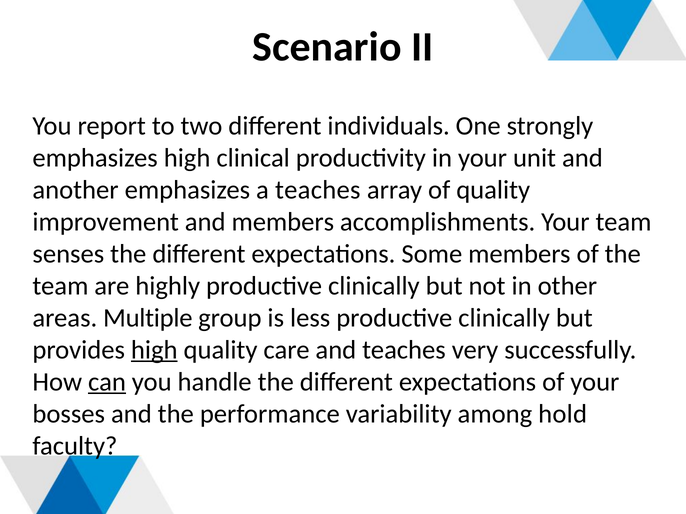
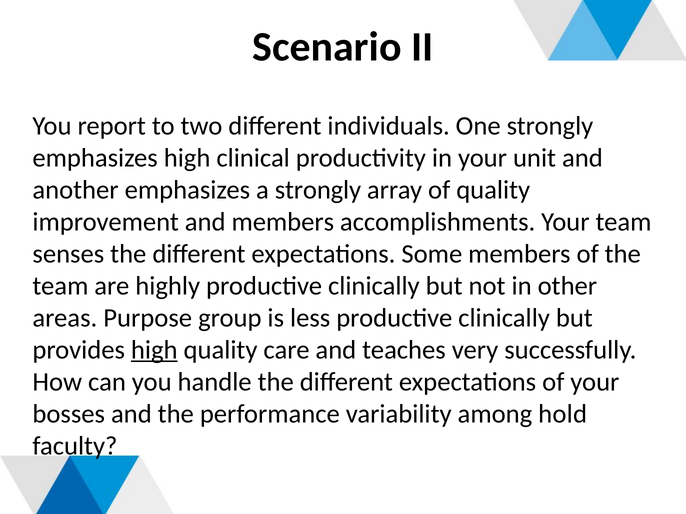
a teaches: teaches -> strongly
Multiple: Multiple -> Purpose
can underline: present -> none
